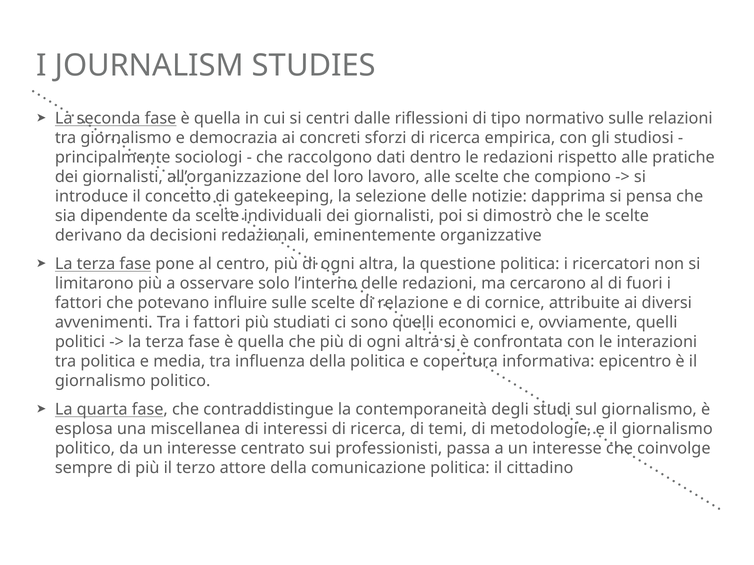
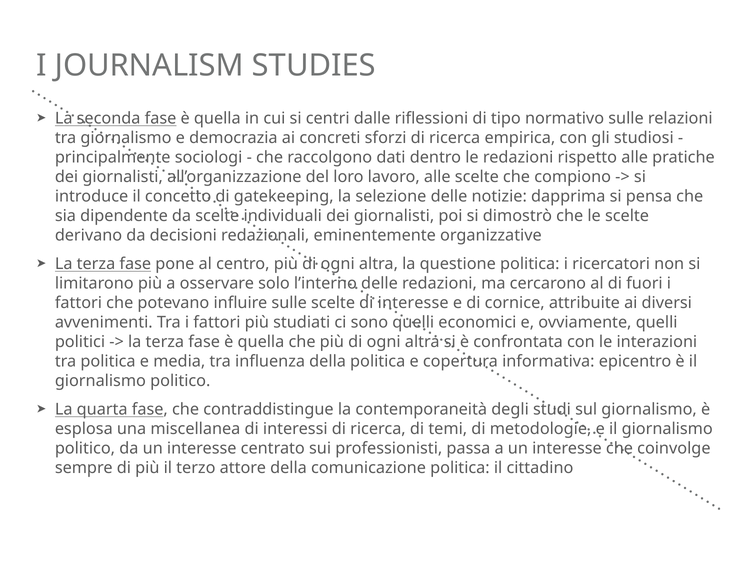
di relazione: relazione -> interesse
